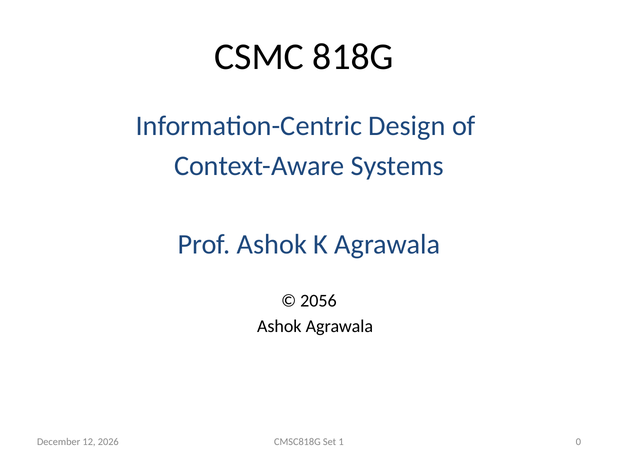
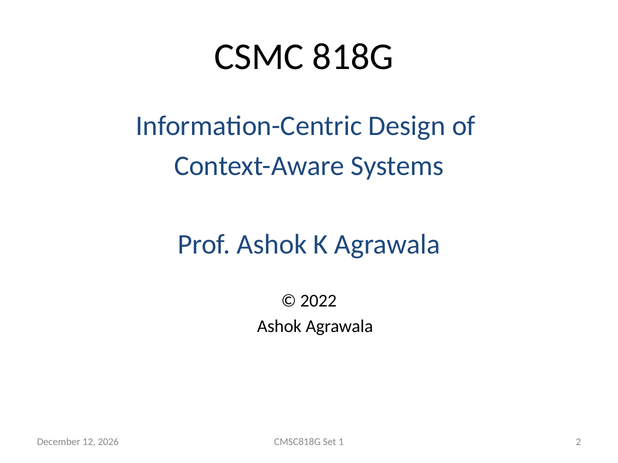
2056: 2056 -> 2022
0: 0 -> 2
